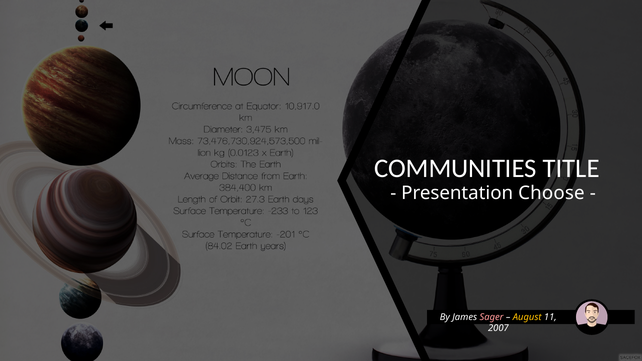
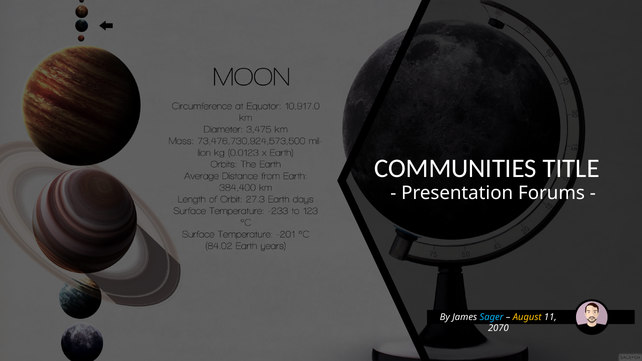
Choose: Choose -> Forums
Sager colour: pink -> light blue
2007: 2007 -> 2070
